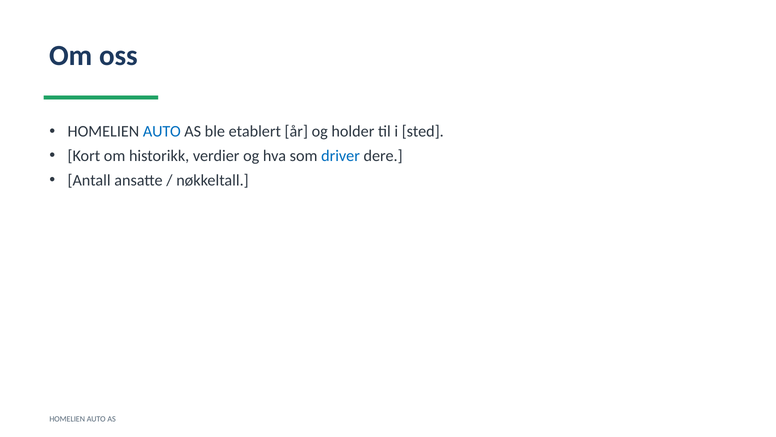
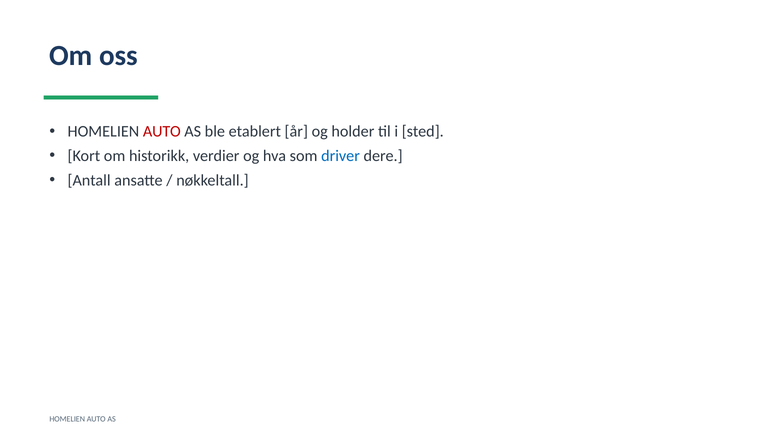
AUTO at (162, 131) colour: blue -> red
